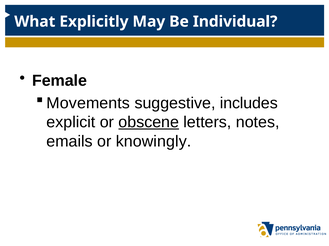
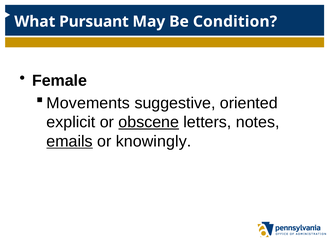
Explicitly: Explicitly -> Pursuant
Individual: Individual -> Condition
includes: includes -> oriented
emails underline: none -> present
